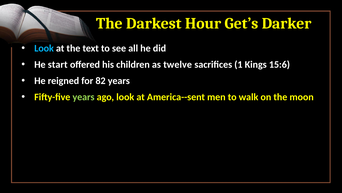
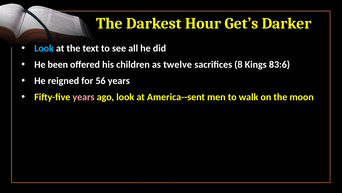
start: start -> been
1: 1 -> 8
15:6: 15:6 -> 83:6
82: 82 -> 56
years at (84, 97) colour: light green -> pink
